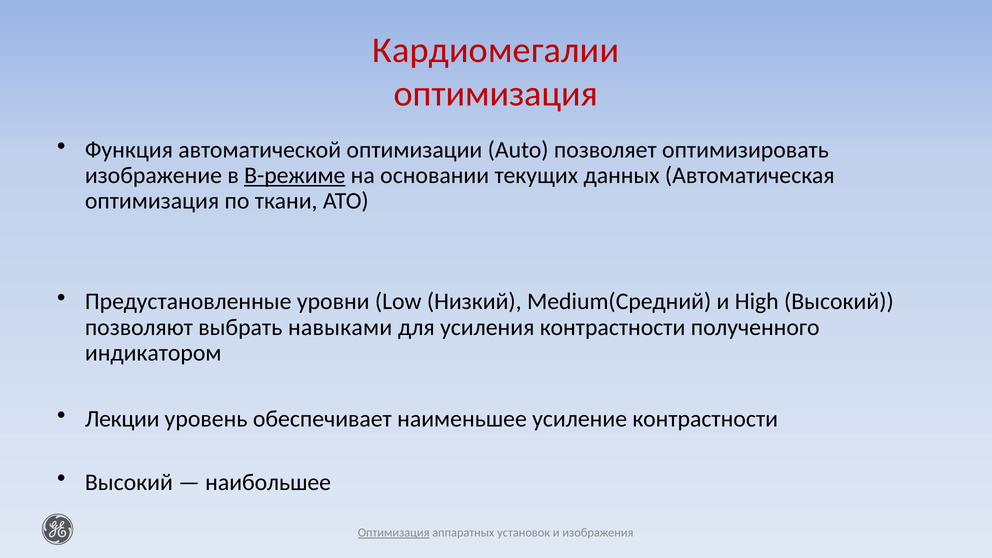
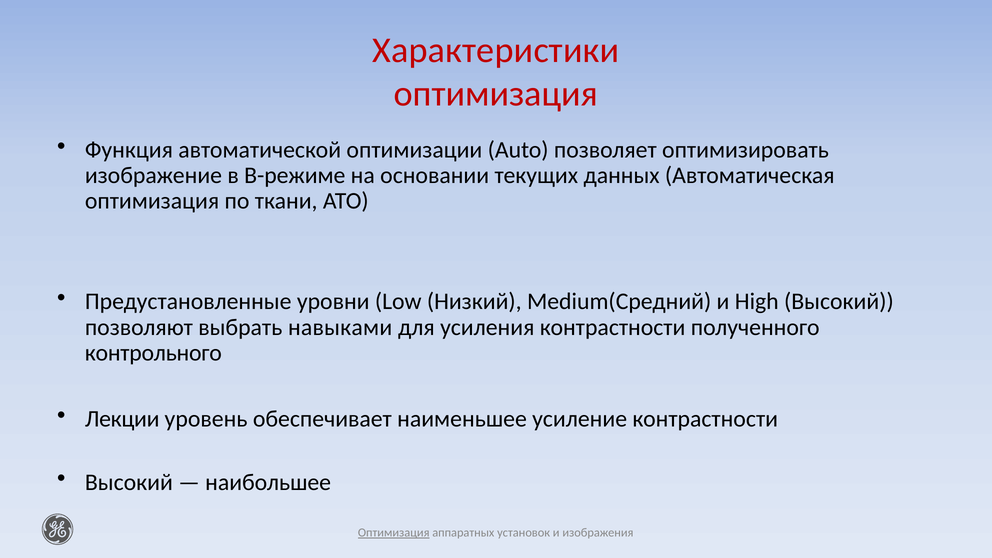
Кардиомегалии: Кардиомегалии -> Характеристики
B-режиме underline: present -> none
индикатором: индикатором -> контрольного
